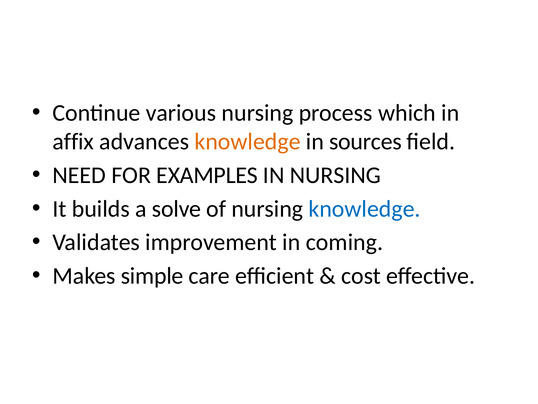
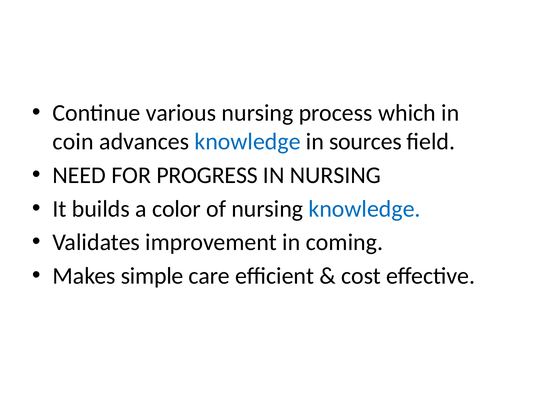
affix: affix -> coin
knowledge at (248, 142) colour: orange -> blue
EXAMPLES: EXAMPLES -> PROGRESS
solve: solve -> color
